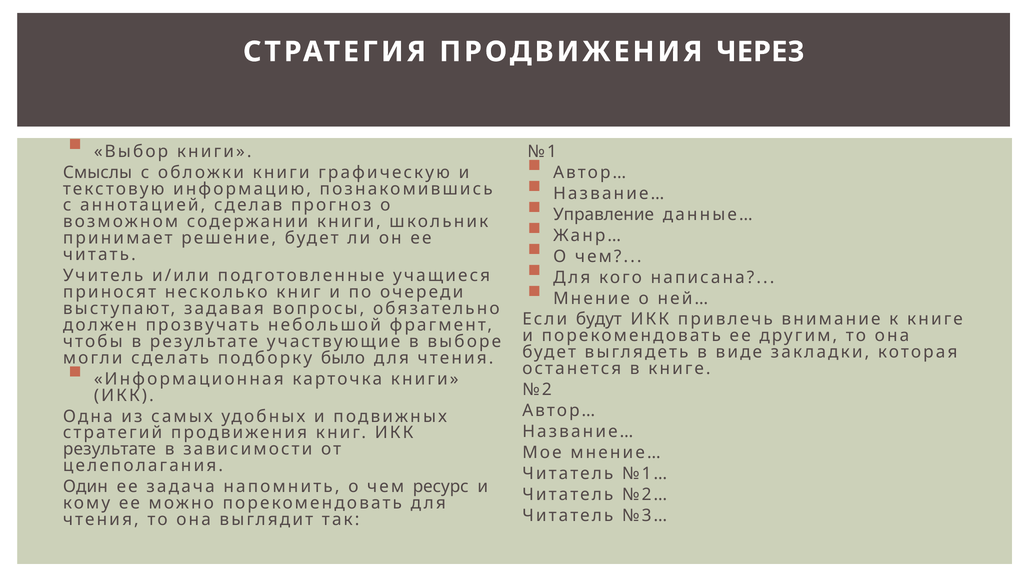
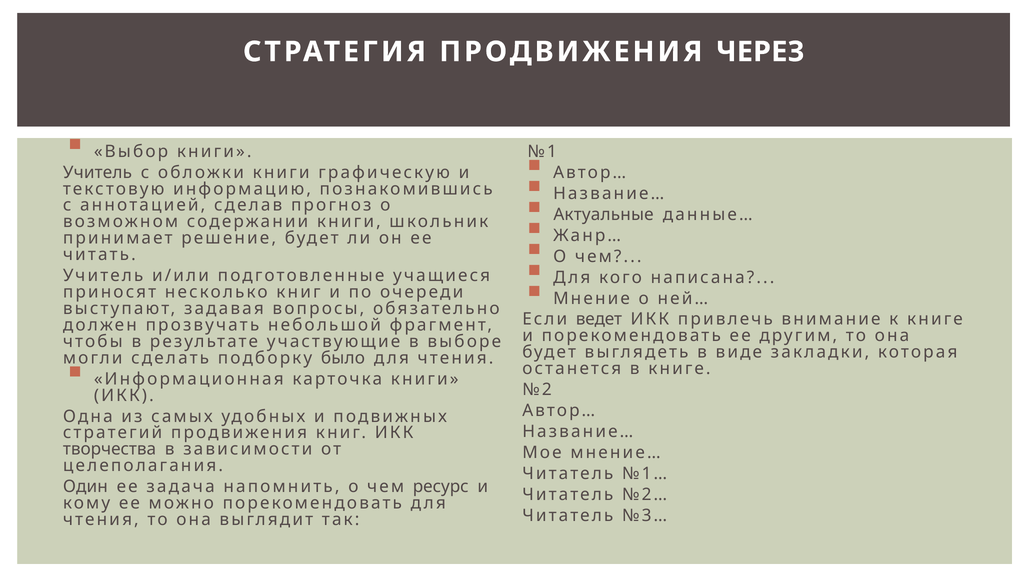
Смыслы at (98, 173): Смыслы -> Учитель
Управление: Управление -> Актуальные
будут: будут -> ведет
результате at (109, 450): результате -> творчества
